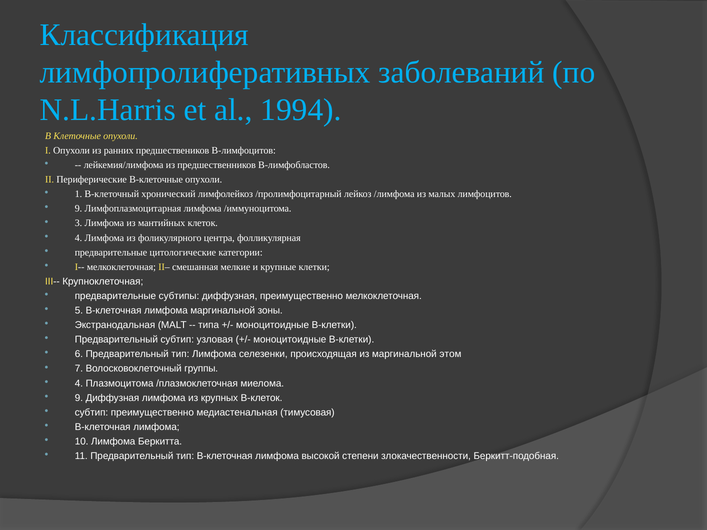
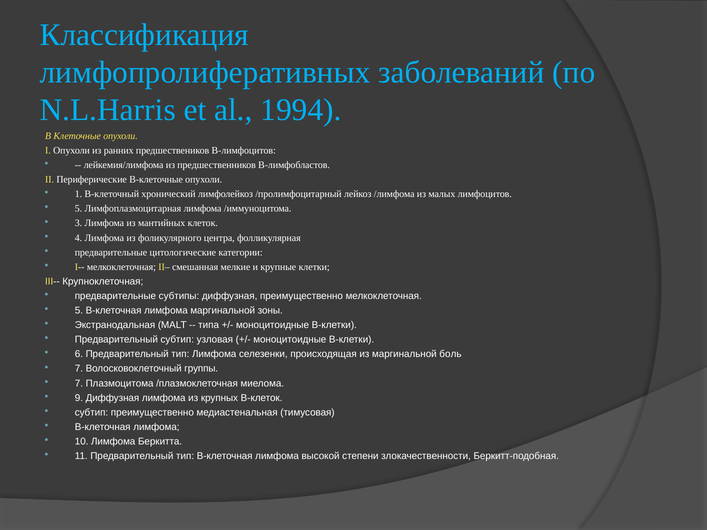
9 at (78, 209): 9 -> 5
этом: этом -> боль
4 at (79, 383): 4 -> 7
